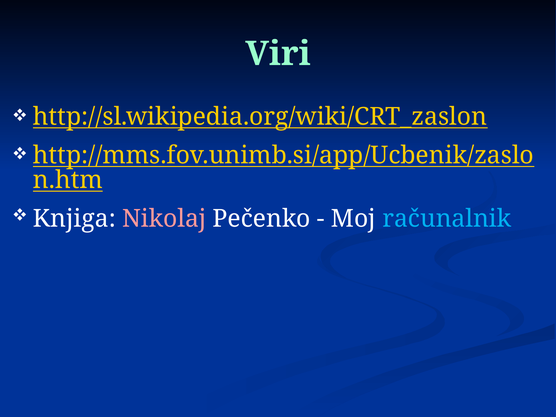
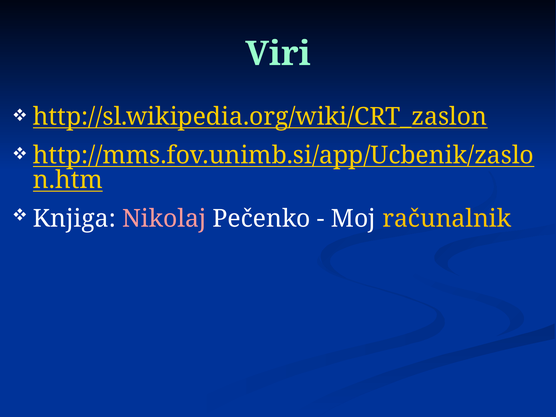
računalnik colour: light blue -> yellow
